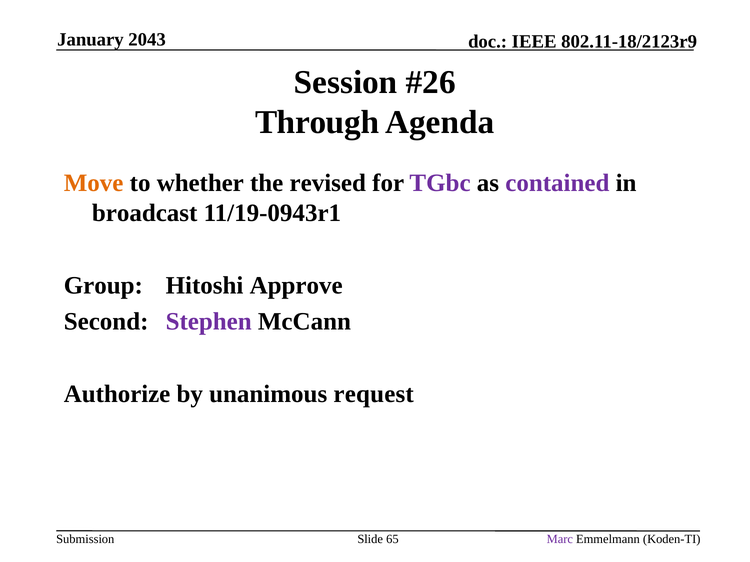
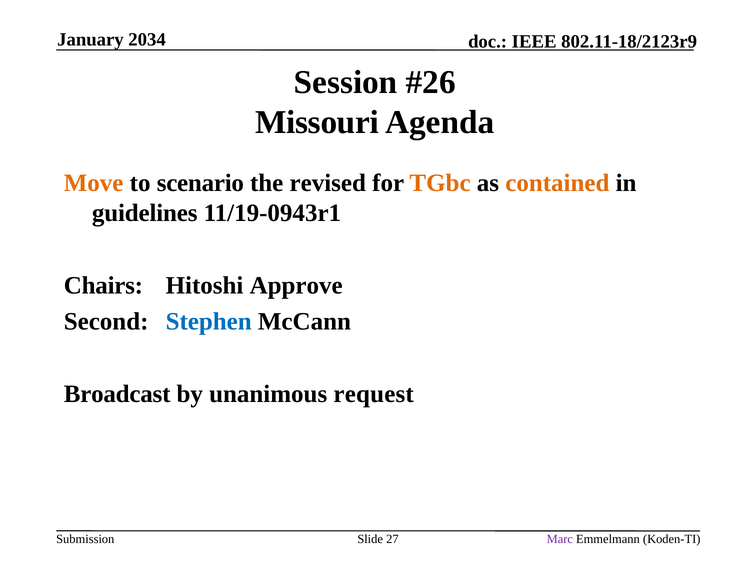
2043: 2043 -> 2034
Through: Through -> Missouri
whether: whether -> scenario
TGbc colour: purple -> orange
contained colour: purple -> orange
broadcast: broadcast -> guidelines
Group: Group -> Chairs
Stephen colour: purple -> blue
Authorize: Authorize -> Broadcast
65: 65 -> 27
